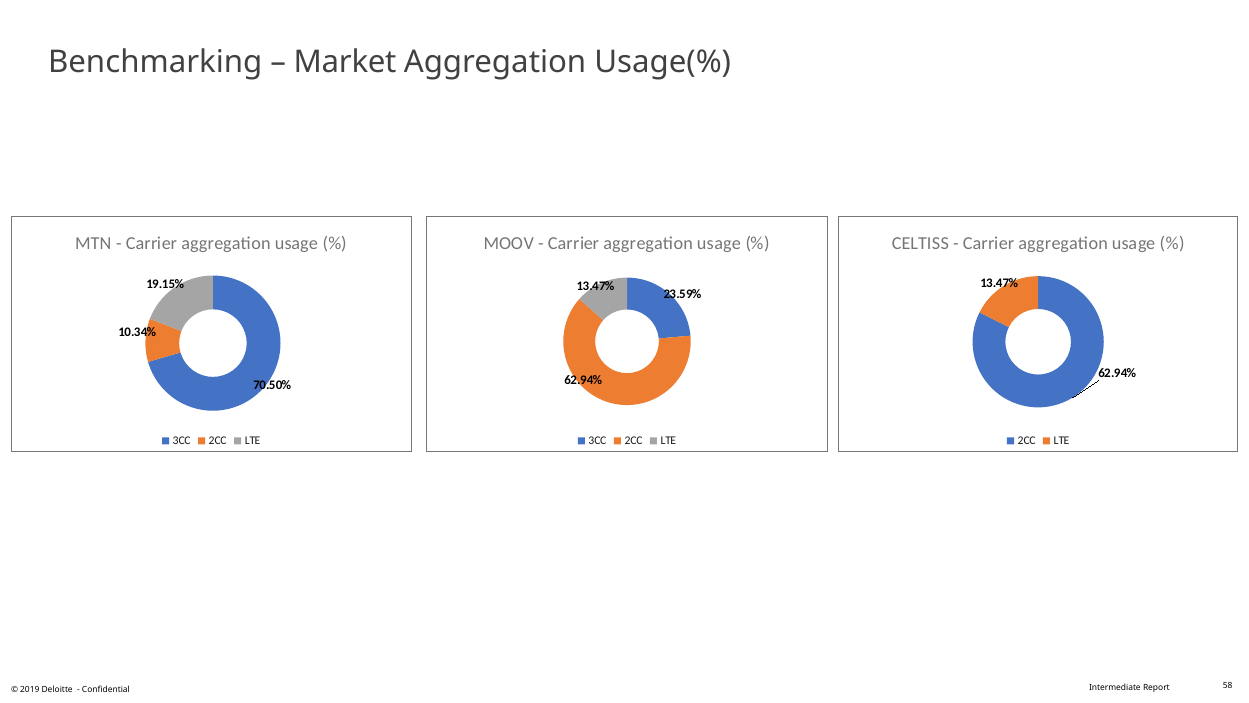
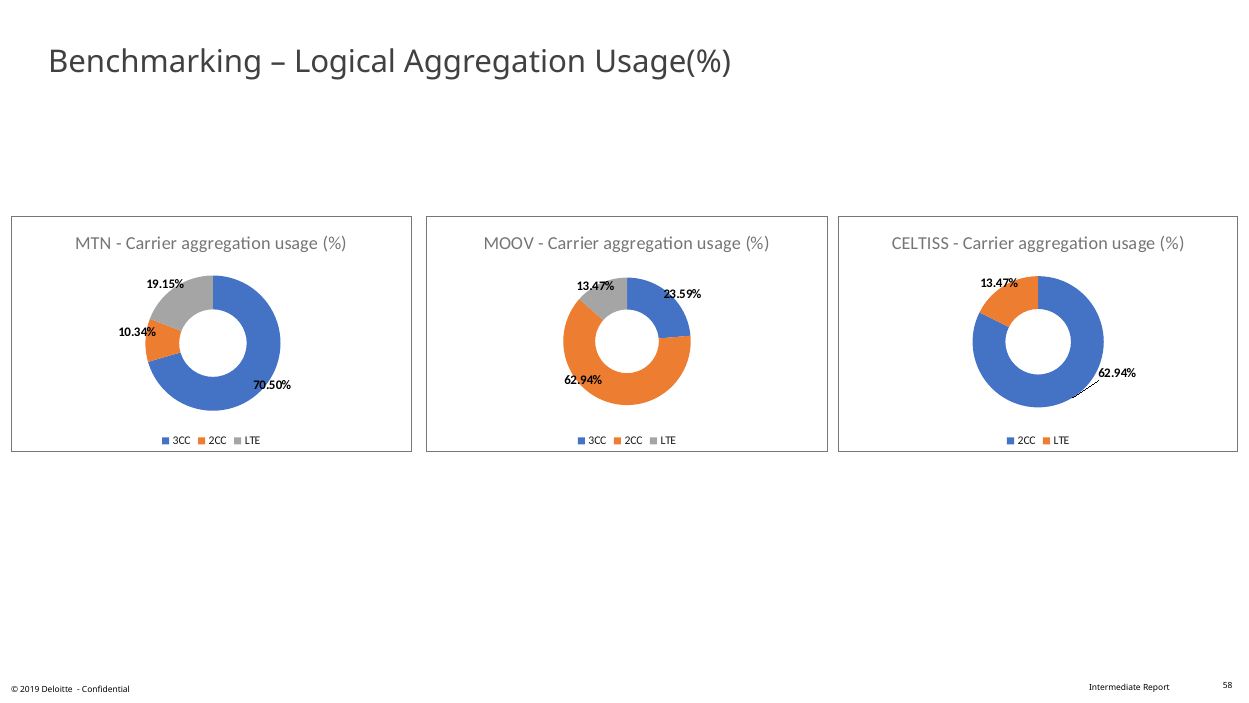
Market: Market -> Logical
